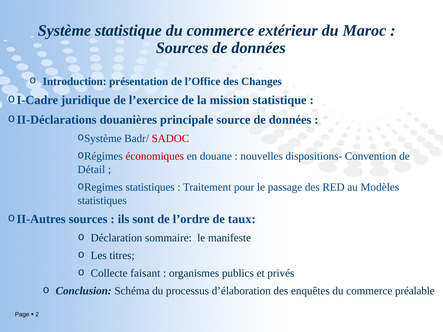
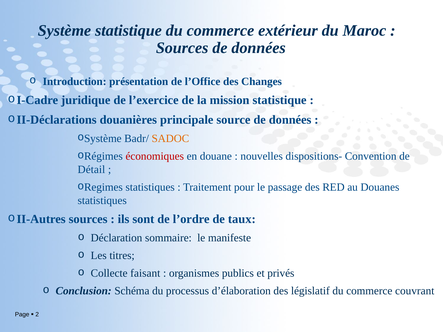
SADOC colour: red -> orange
Modèles: Modèles -> Douanes
enquêtes: enquêtes -> législatif
préalable: préalable -> couvrant
